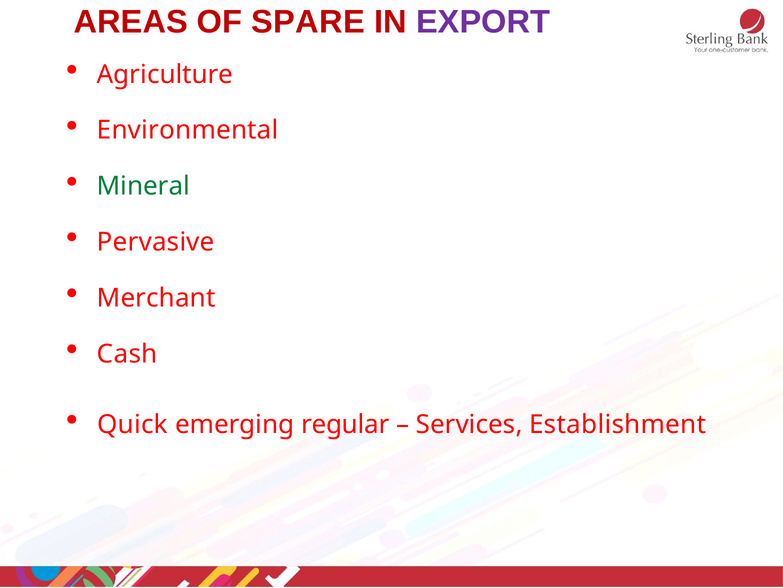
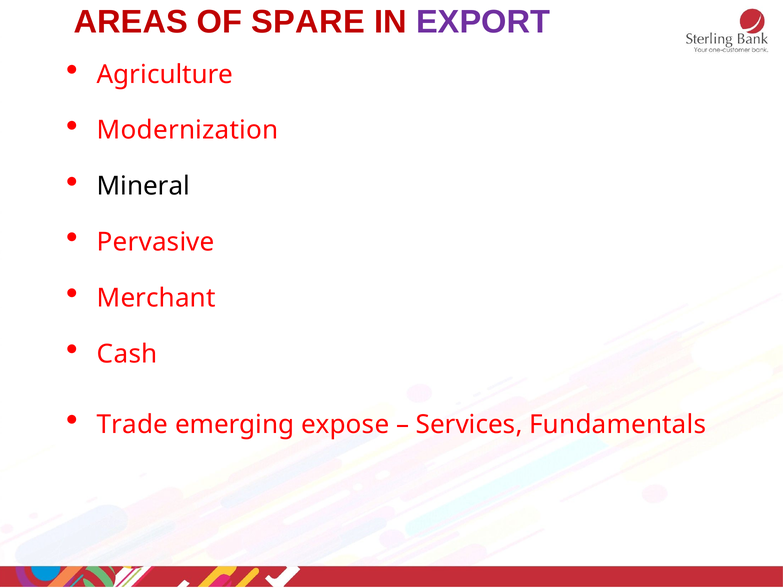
Environmental: Environmental -> Modernization
Mineral colour: green -> black
Quick: Quick -> Trade
regular: regular -> expose
Establishment: Establishment -> Fundamentals
